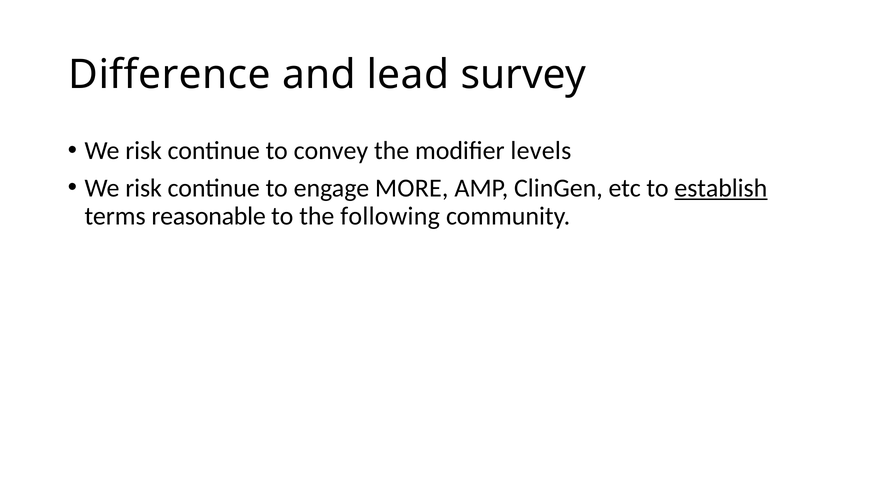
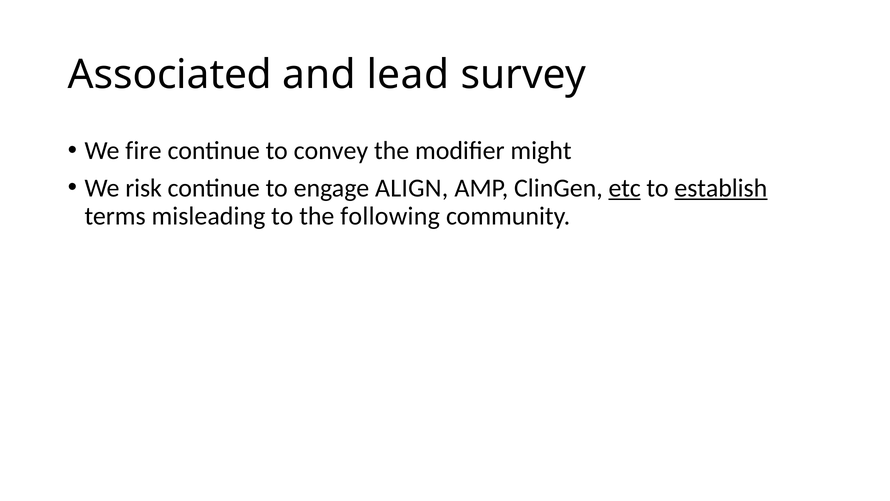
Difference: Difference -> Associated
risk at (144, 150): risk -> fire
levels: levels -> might
MORE: MORE -> ALIGN
etc underline: none -> present
reasonable: reasonable -> misleading
